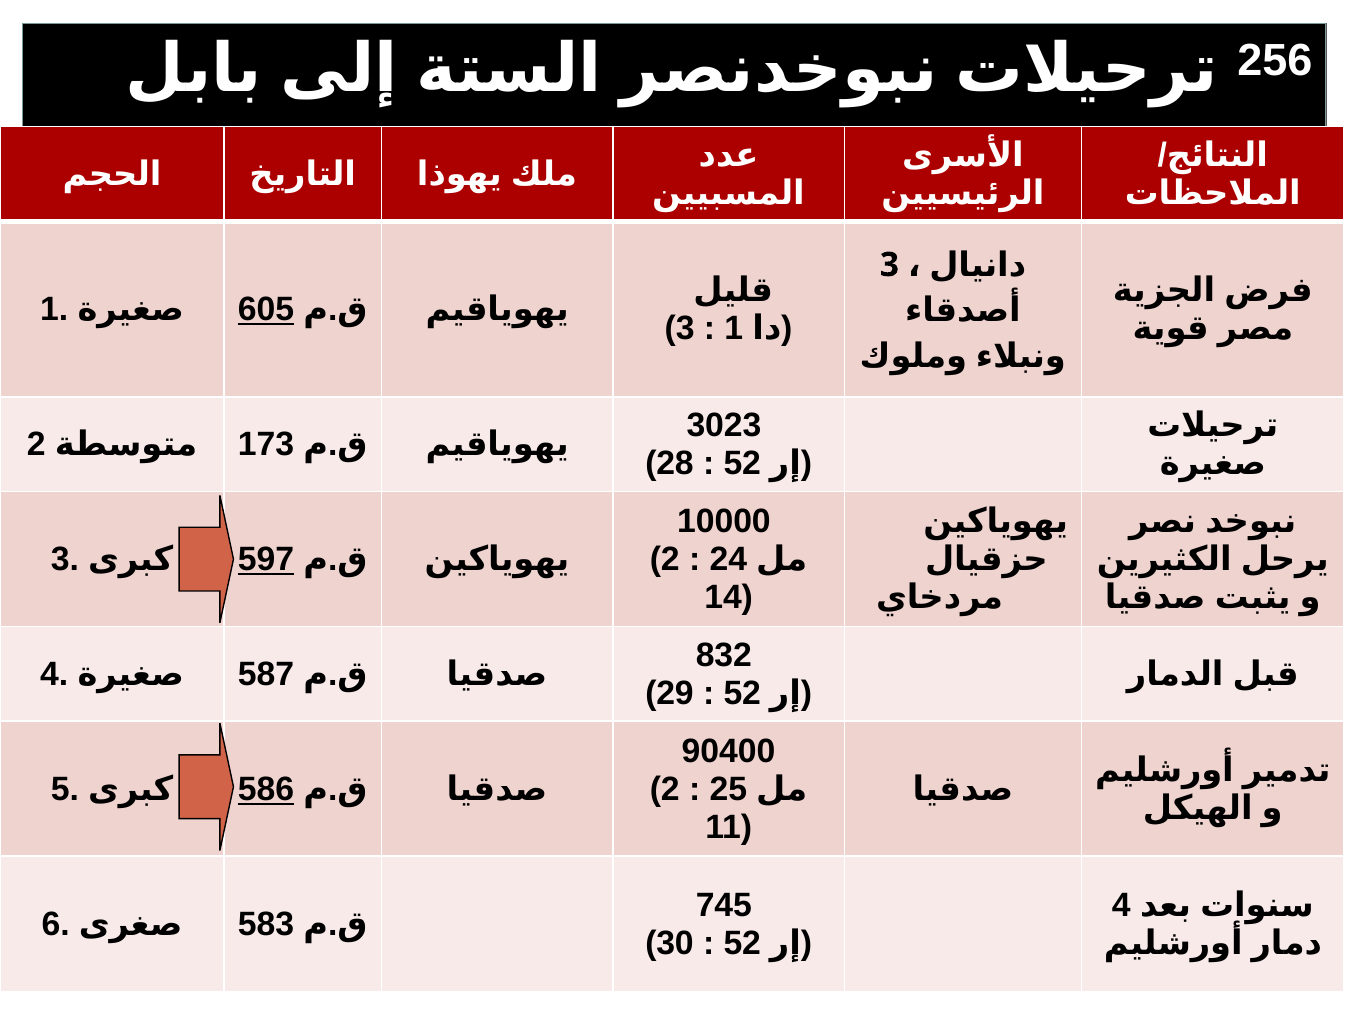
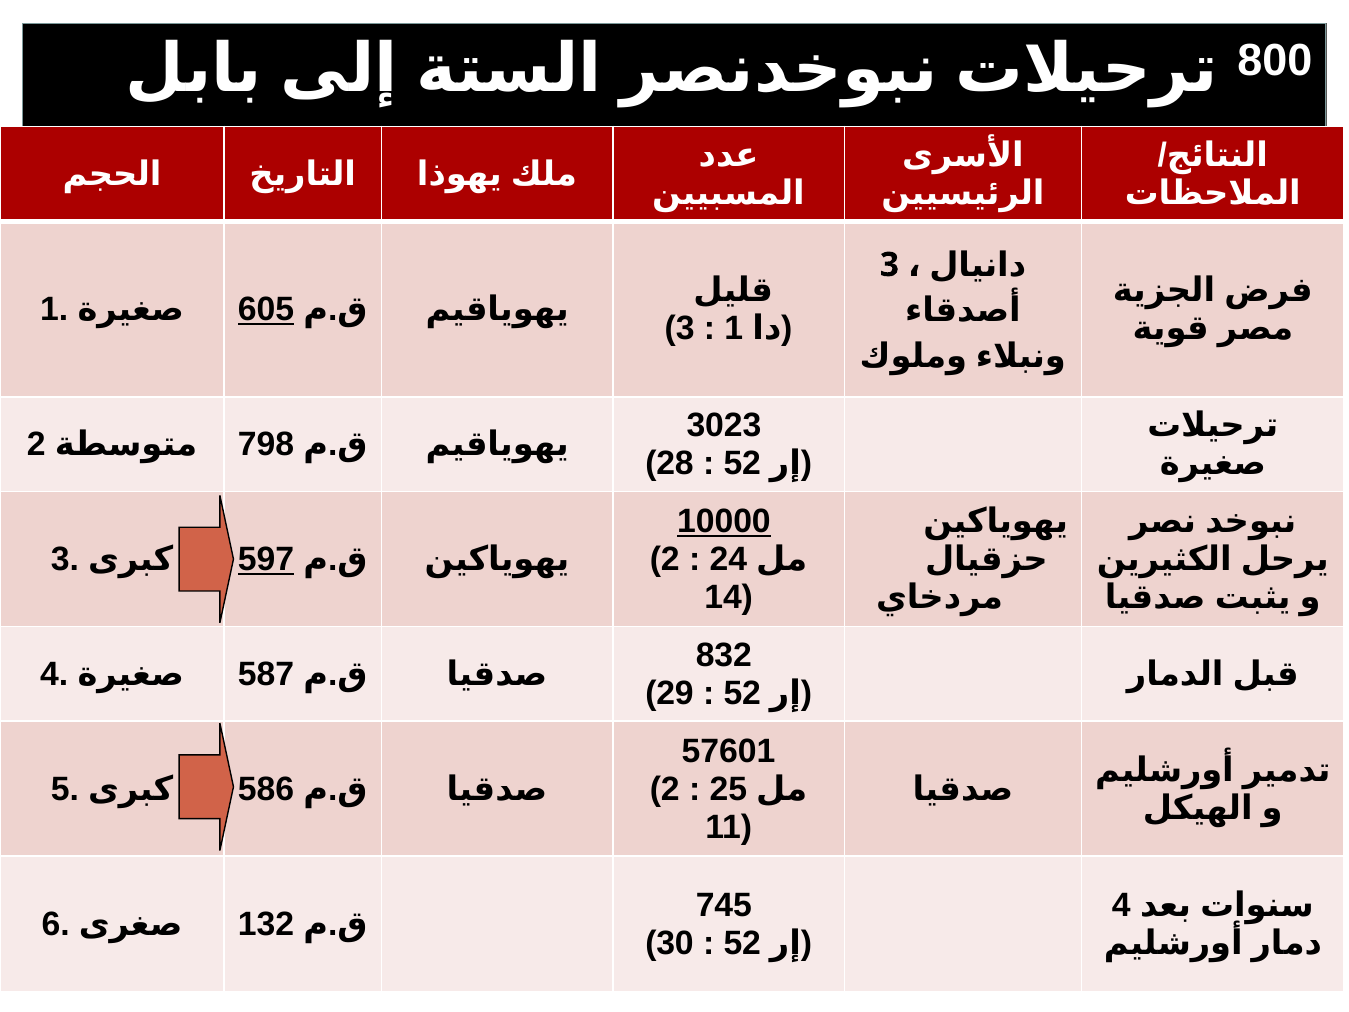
256: 256 -> 800
173: 173 -> 798
10000 underline: none -> present
90400: 90400 -> 57601
586 underline: present -> none
583: 583 -> 132
